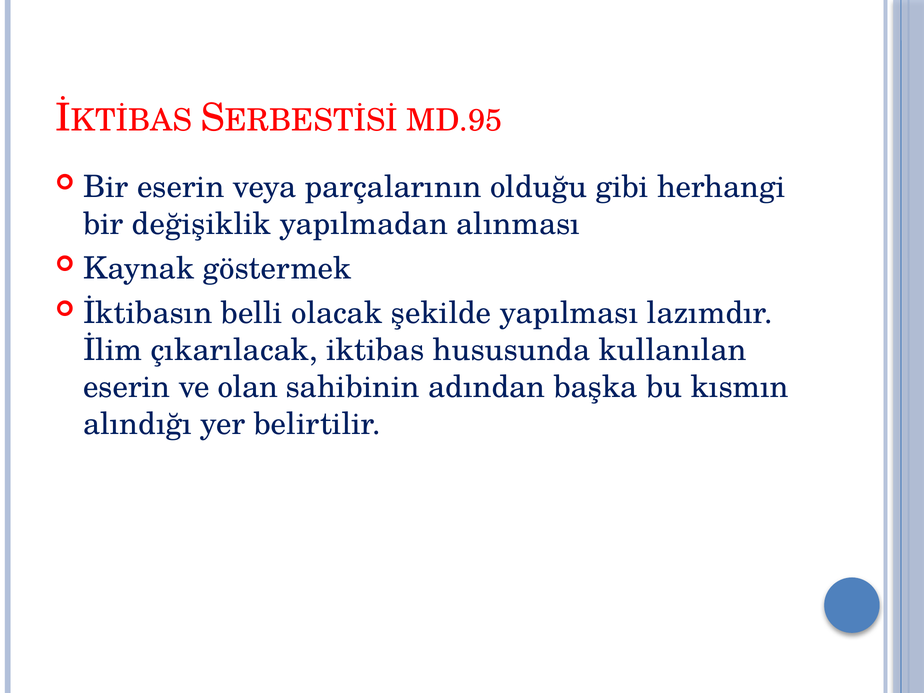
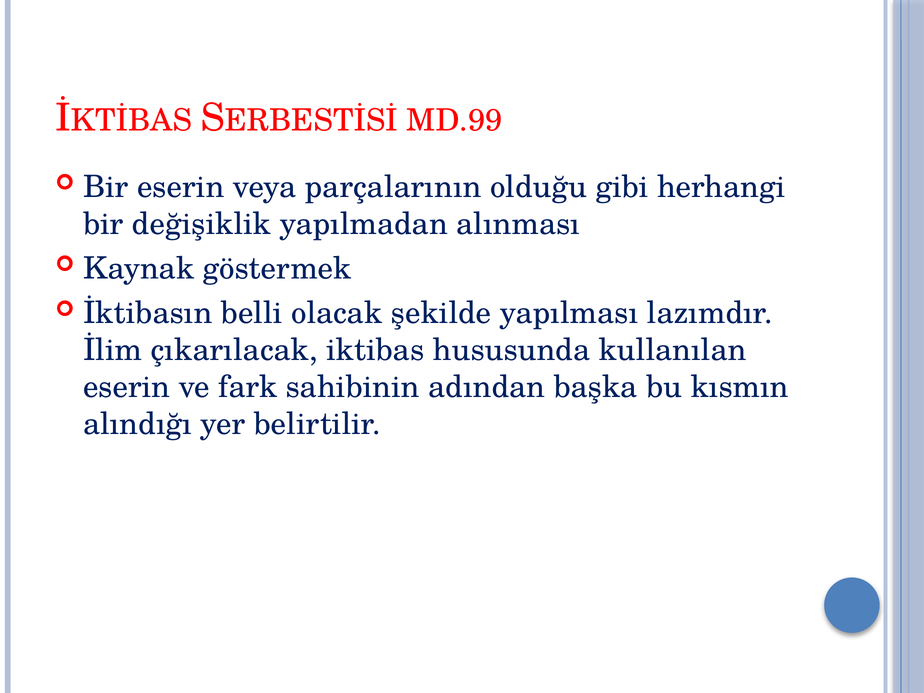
MD.95: MD.95 -> MD.99
olan: olan -> fark
